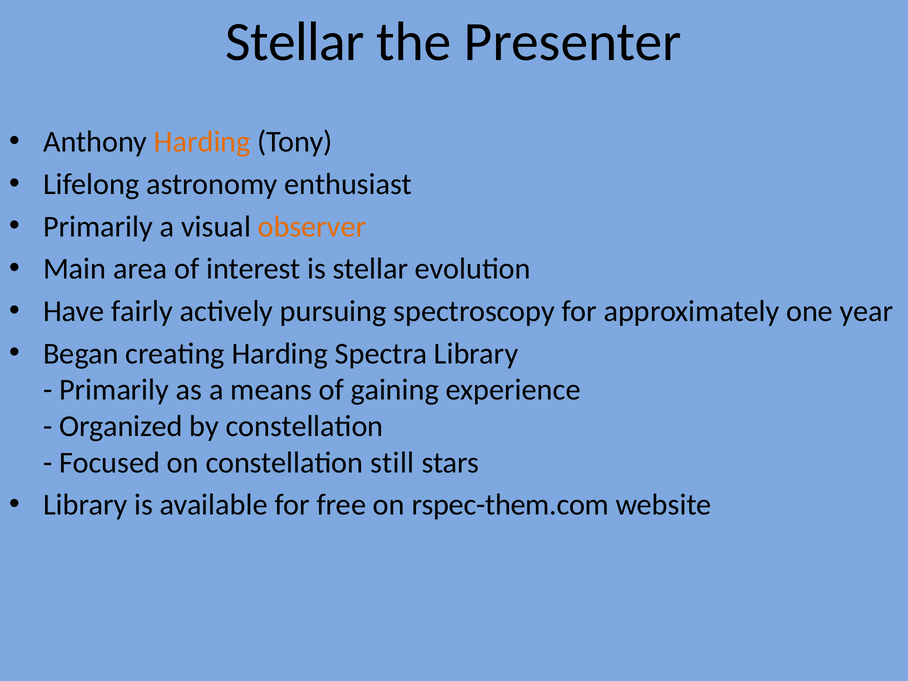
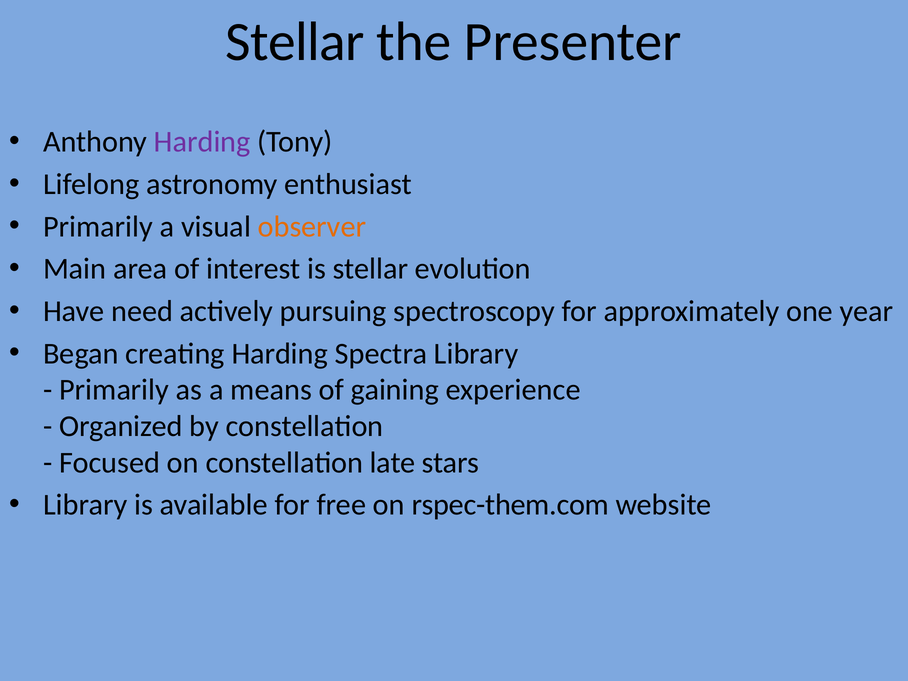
Harding at (202, 142) colour: orange -> purple
fairly: fairly -> need
still: still -> late
